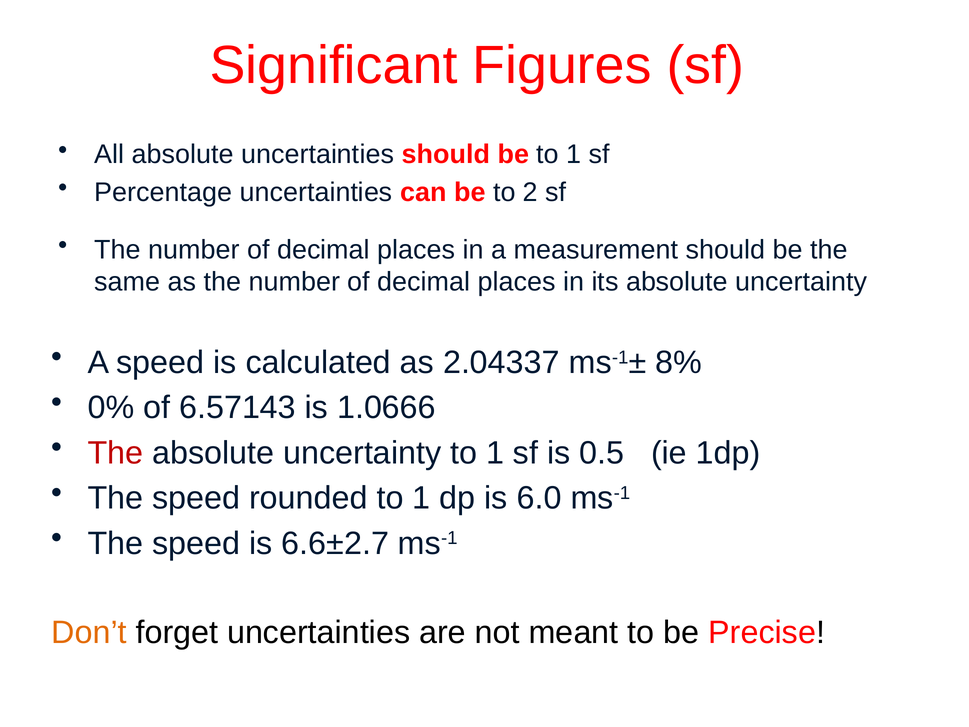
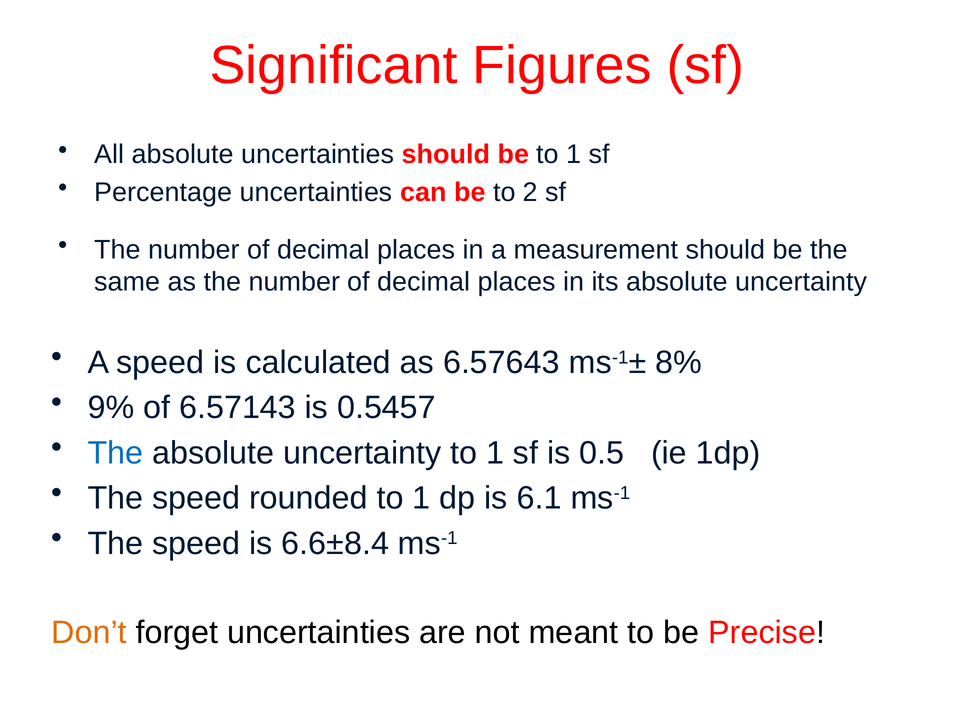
2.04337: 2.04337 -> 6.57643
0%: 0% -> 9%
1.0666: 1.0666 -> 0.5457
The at (116, 453) colour: red -> blue
6.0: 6.0 -> 6.1
6.6±2.7: 6.6±2.7 -> 6.6±8.4
